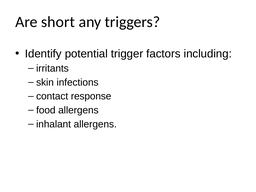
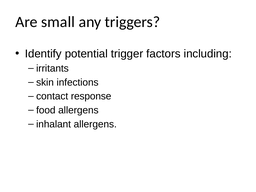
short: short -> small
